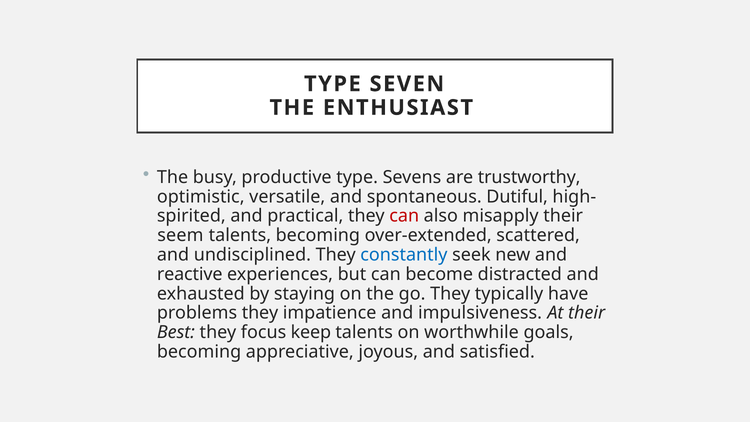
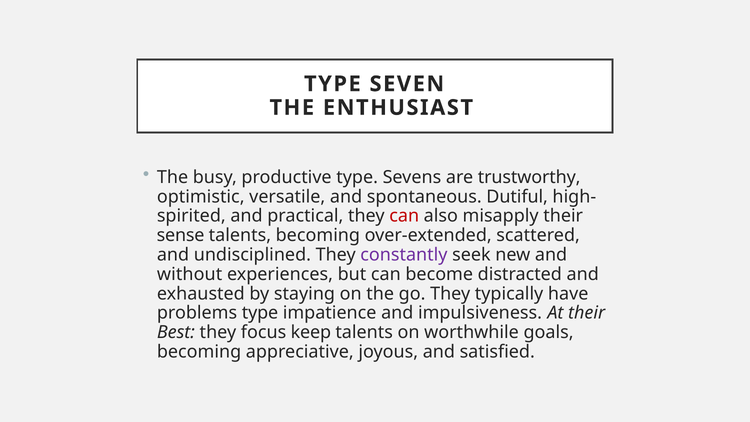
seem: seem -> sense
constantly colour: blue -> purple
reactive: reactive -> without
problems they: they -> type
